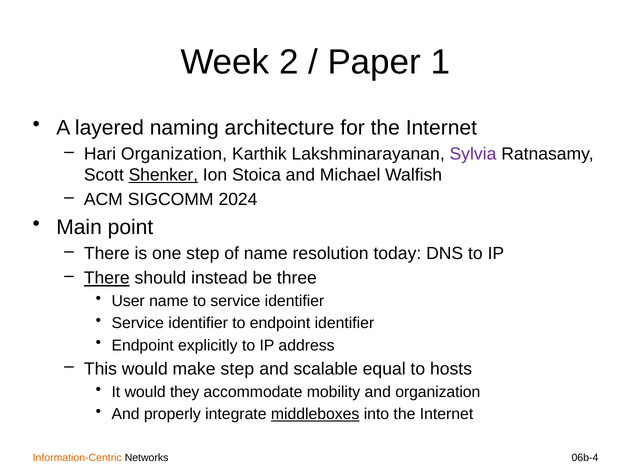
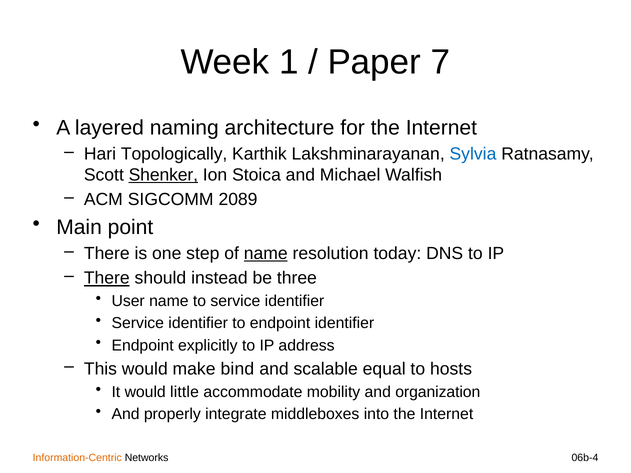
2: 2 -> 1
1: 1 -> 7
Hari Organization: Organization -> Topologically
Sylvia colour: purple -> blue
2024: 2024 -> 2089
name at (266, 254) underline: none -> present
make step: step -> bind
they: they -> little
middleboxes underline: present -> none
